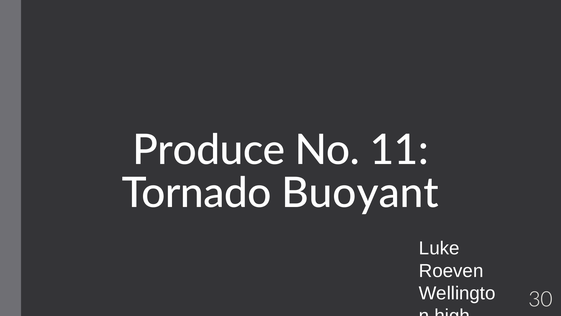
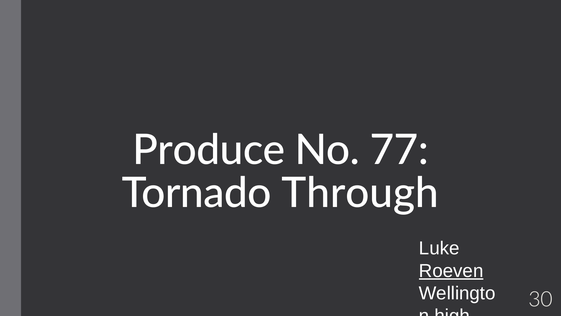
11: 11 -> 77
Buoyant: Buoyant -> Through
Roeven underline: none -> present
